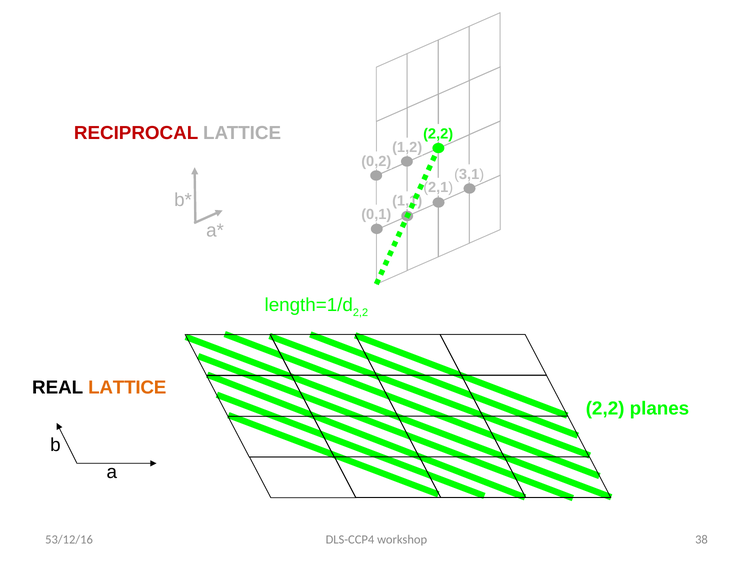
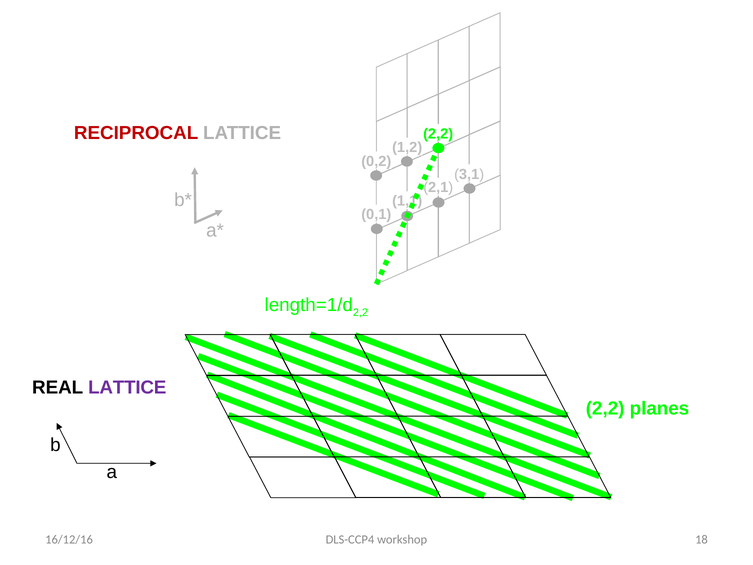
LATTICE at (127, 387) colour: orange -> purple
53/12/16: 53/12/16 -> 16/12/16
38: 38 -> 18
